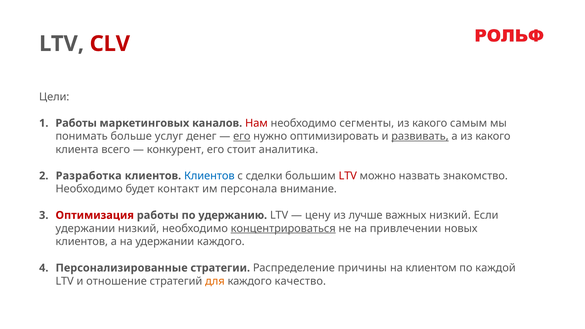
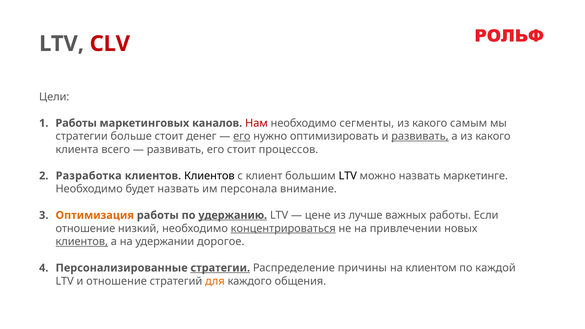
понимать at (82, 136): понимать -> стратегии
больше услуг: услуг -> стоит
конкурент at (175, 149): конкурент -> развивать
аналитика: аналитика -> процессов
Клиентов at (209, 176) colour: blue -> black
сделки: сделки -> клиент
LTV at (348, 176) colour: red -> black
знакомство: знакомство -> маркетинге
будет контакт: контакт -> назвать
Оптимизация colour: red -> orange
удержанию underline: none -> present
цену: цену -> цене
важных низкий: низкий -> работы
удержании at (85, 228): удержании -> отношение
клиентов at (82, 242) underline: none -> present
удержании каждого: каждого -> дорогое
стратегии at (220, 268) underline: none -> present
качество: качество -> общения
